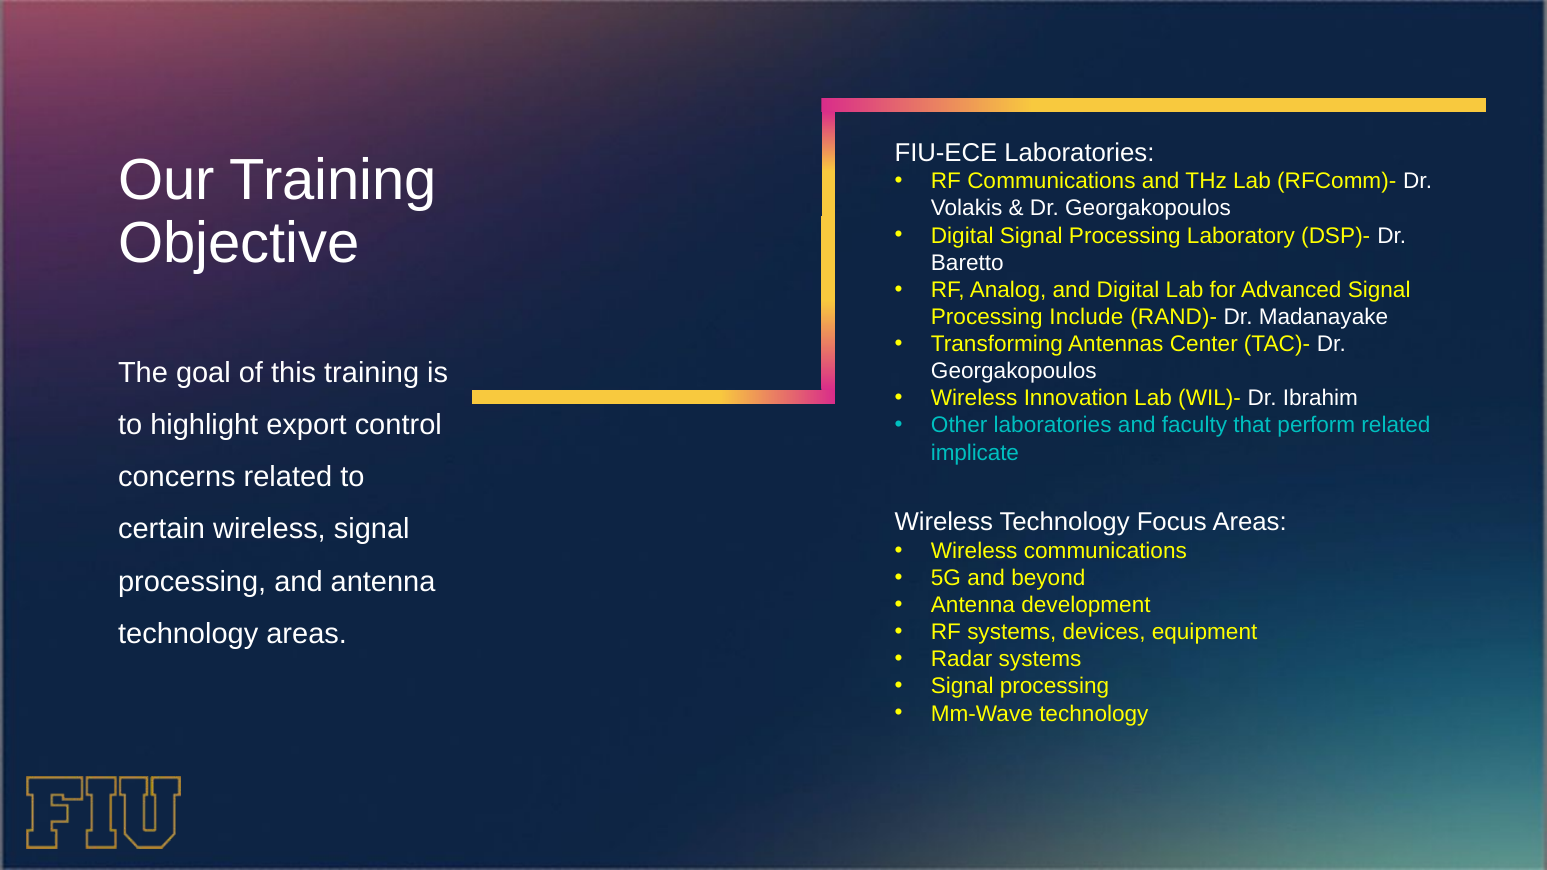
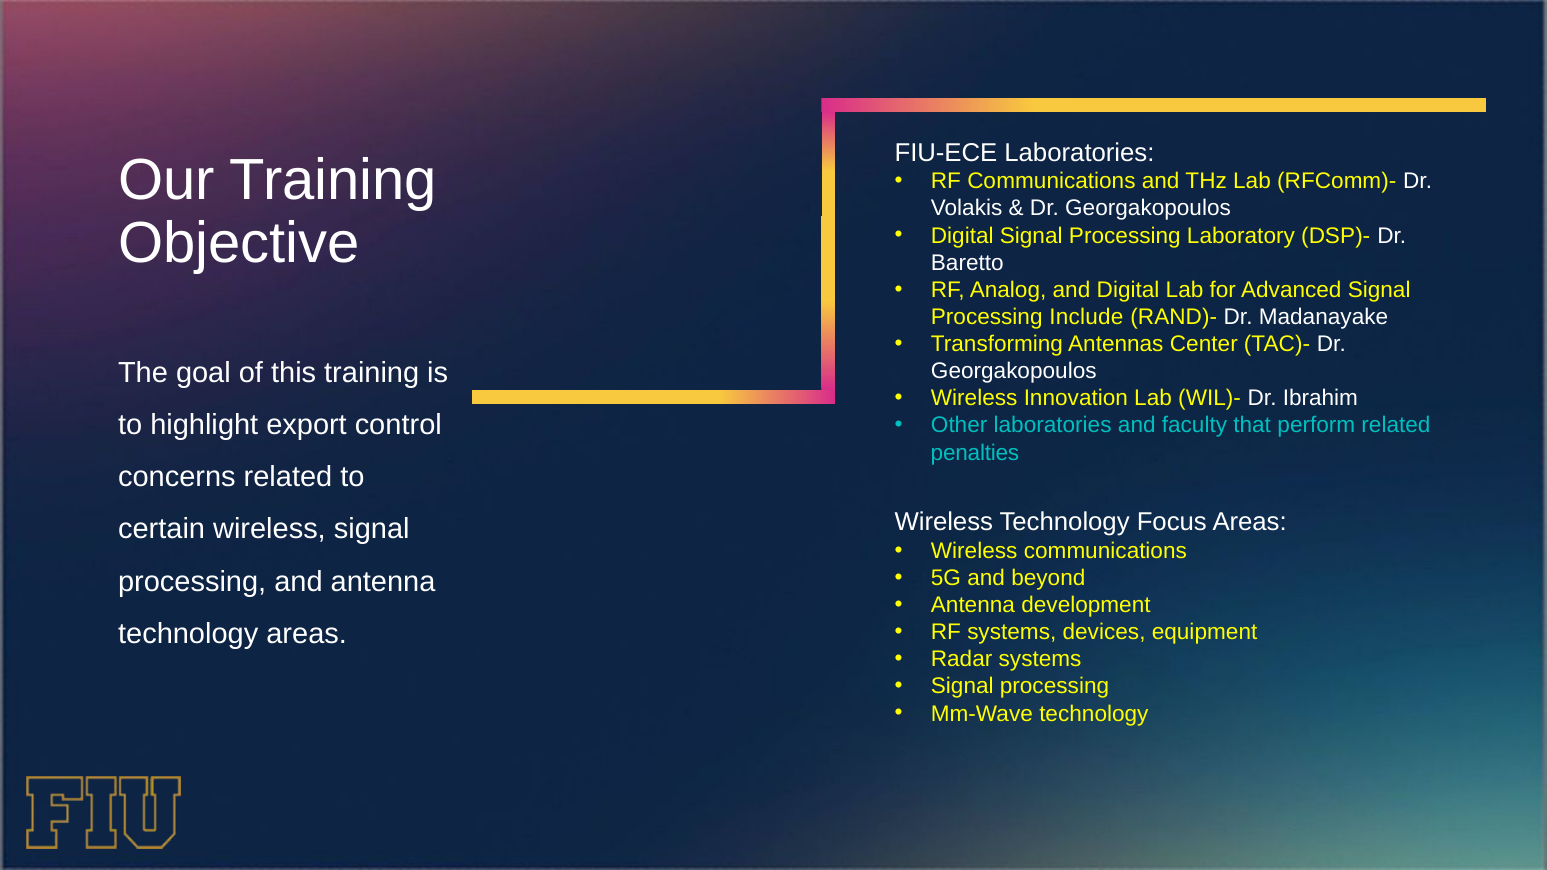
implicate: implicate -> penalties
